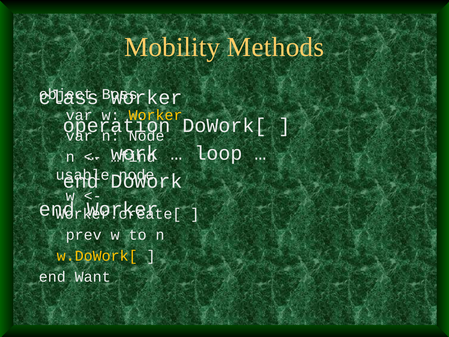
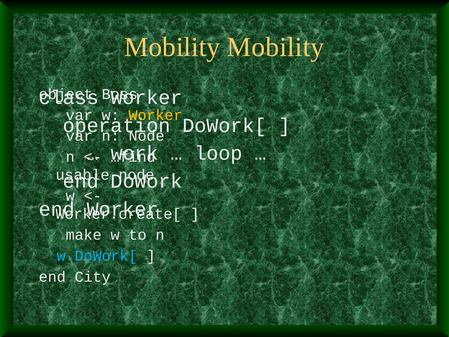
Mobility Methods: Methods -> Mobility
prev: prev -> make
w.DoWork[ colour: yellow -> light blue
Want: Want -> City
